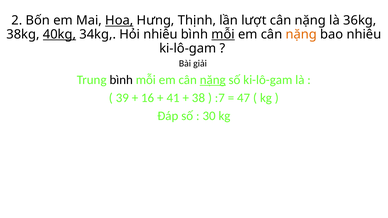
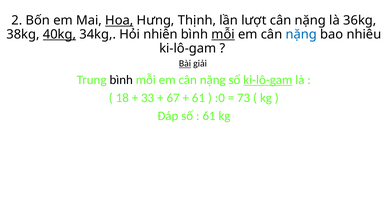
Hỏi nhiêu: nhiêu -> nhiên
nặng at (301, 34) colour: orange -> blue
Bài underline: none -> present
nặng at (213, 80) underline: present -> none
ki-lô-gam at (268, 80) underline: none -> present
39: 39 -> 18
16: 16 -> 33
41: 41 -> 67
38 at (199, 98): 38 -> 61
:7: :7 -> :0
47: 47 -> 73
30 at (209, 116): 30 -> 61
